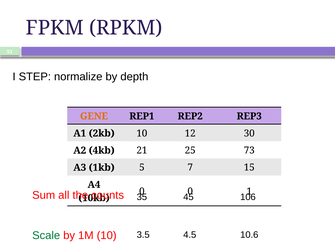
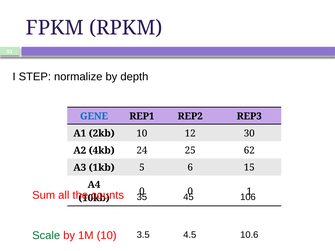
GENE colour: orange -> blue
21: 21 -> 24
73: 73 -> 62
7: 7 -> 6
